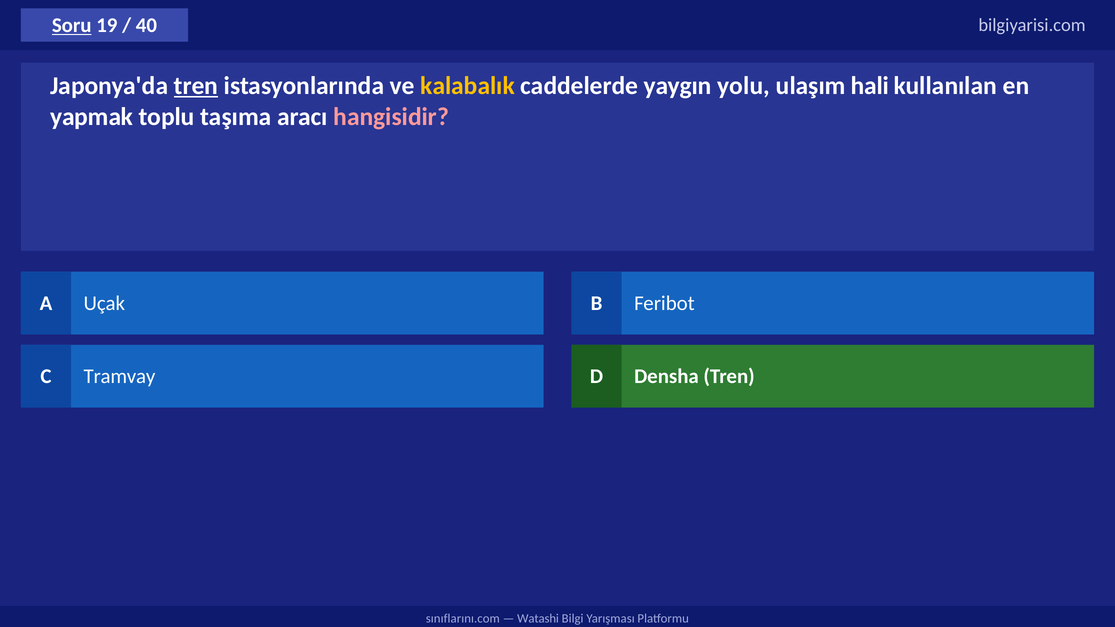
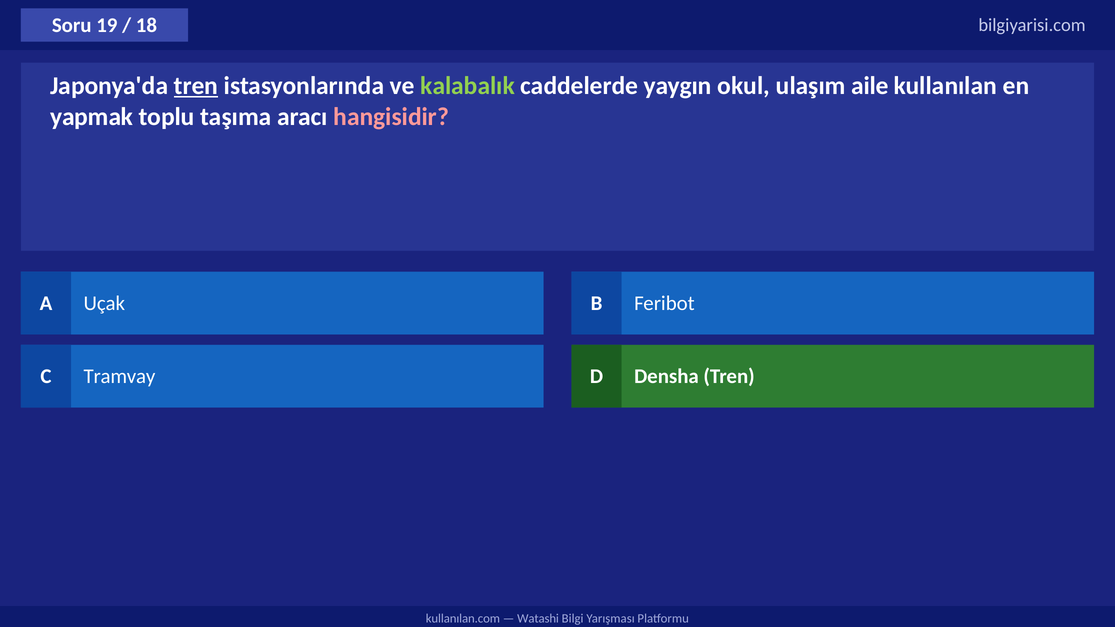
Soru underline: present -> none
40: 40 -> 18
kalabalık colour: yellow -> light green
yolu: yolu -> okul
hali: hali -> aile
sınıflarını.com: sınıflarını.com -> kullanılan.com
